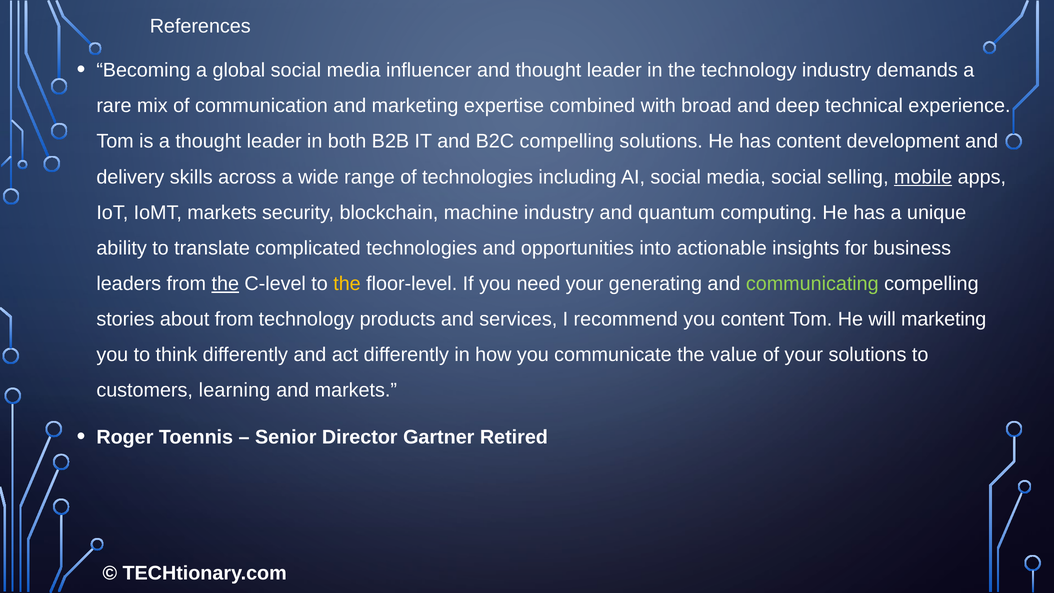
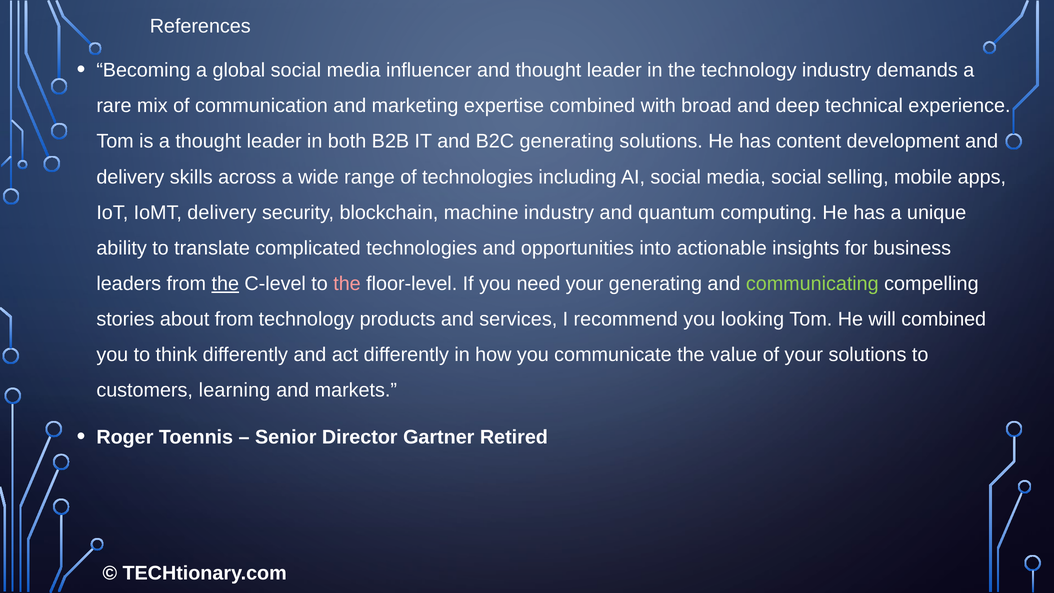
B2C compelling: compelling -> generating
mobile underline: present -> none
IoMT markets: markets -> delivery
the at (347, 284) colour: yellow -> pink
you content: content -> looking
will marketing: marketing -> combined
